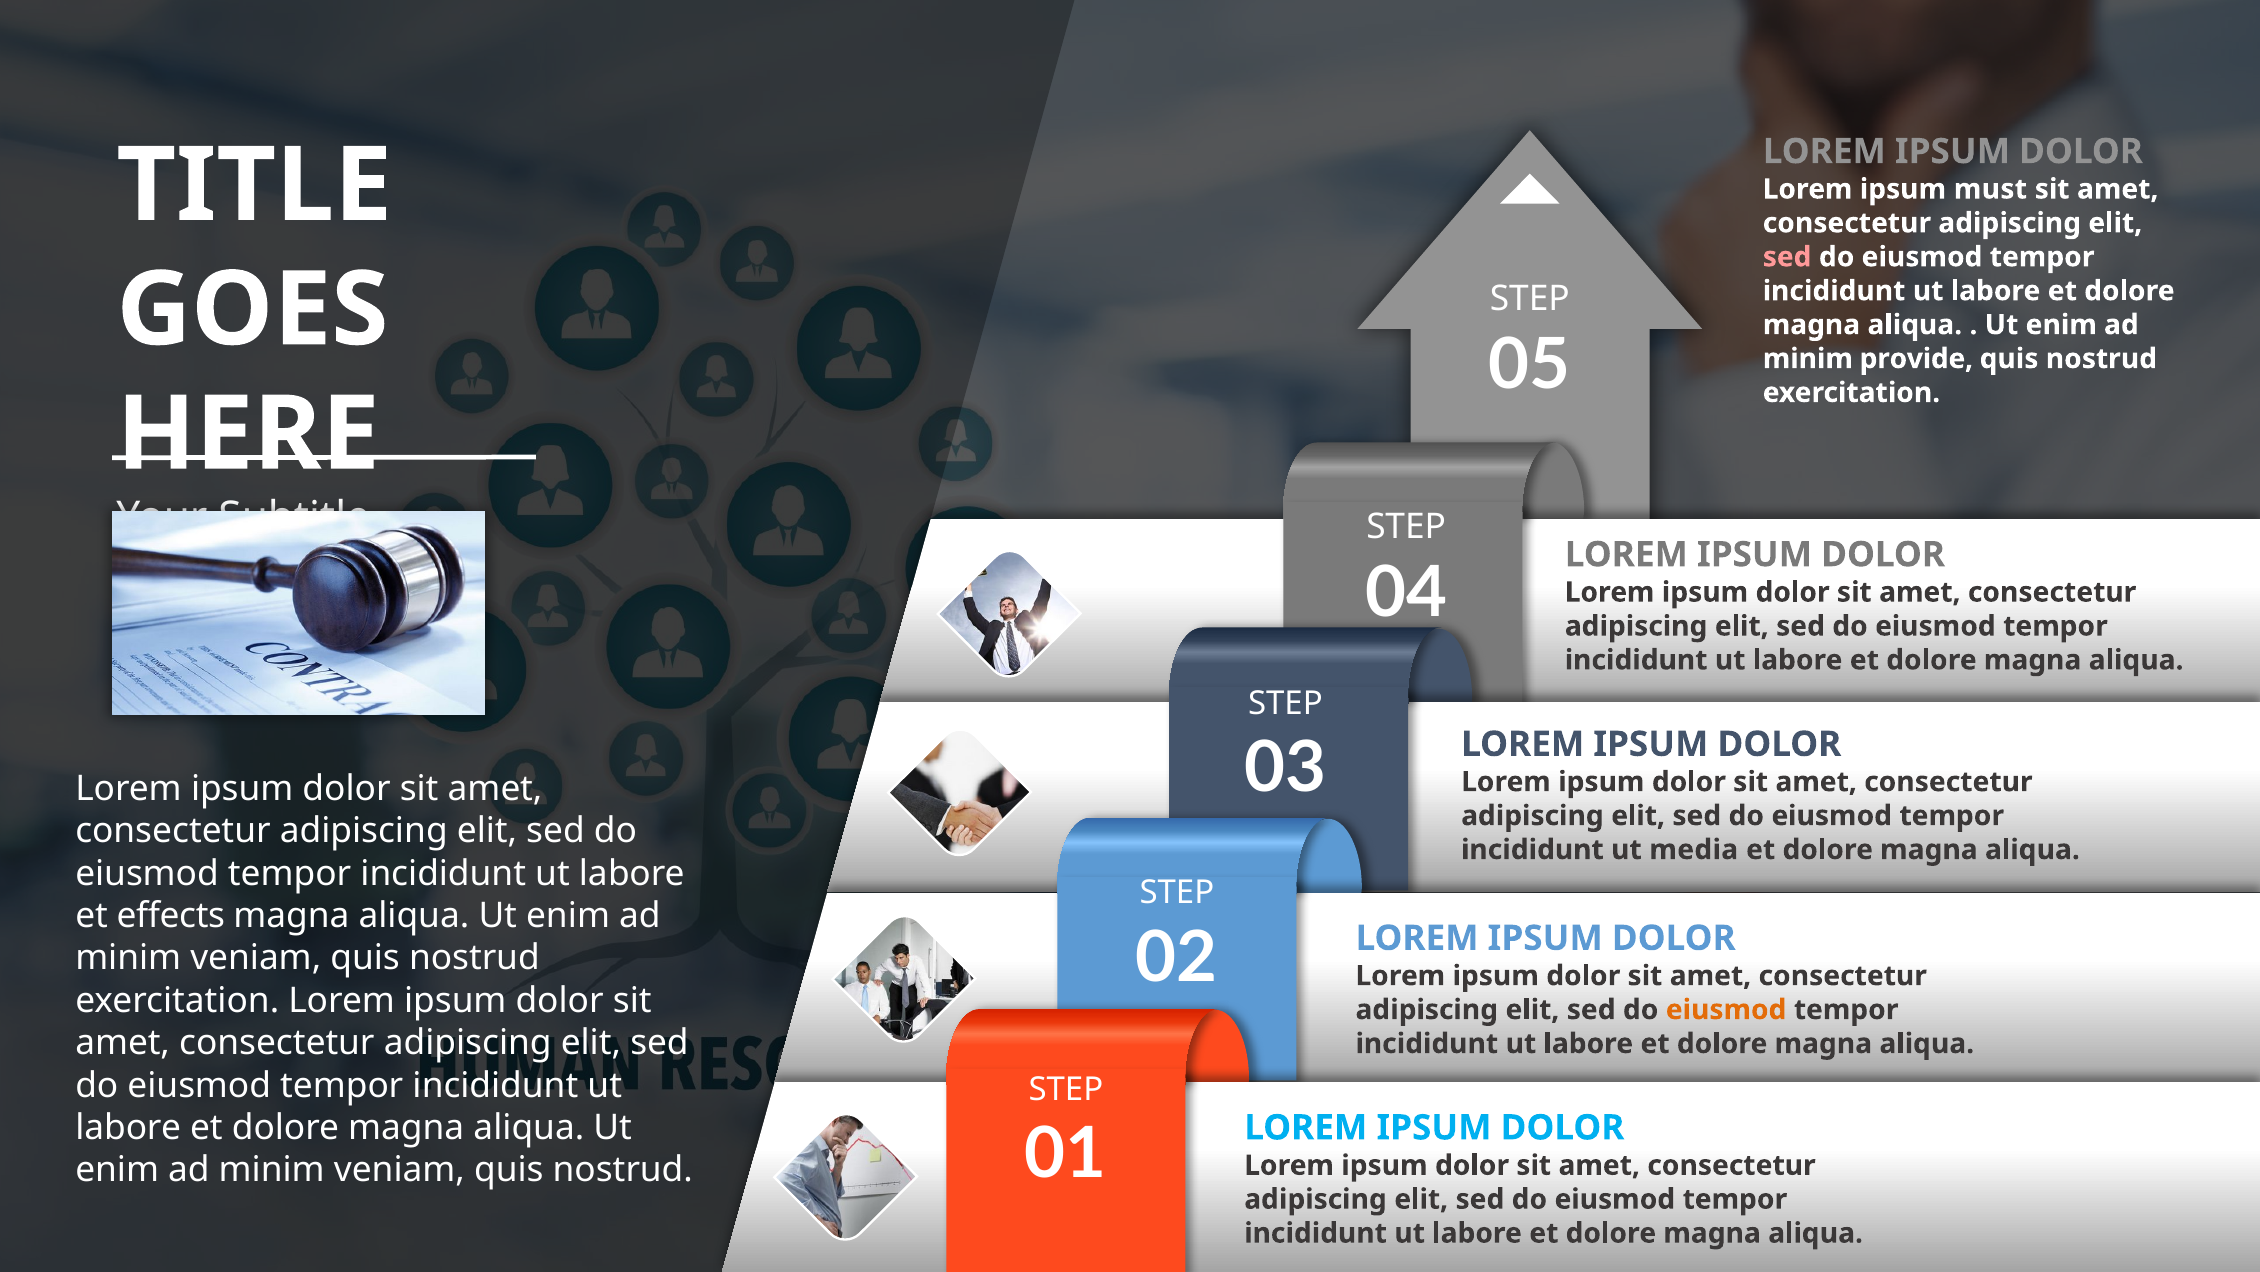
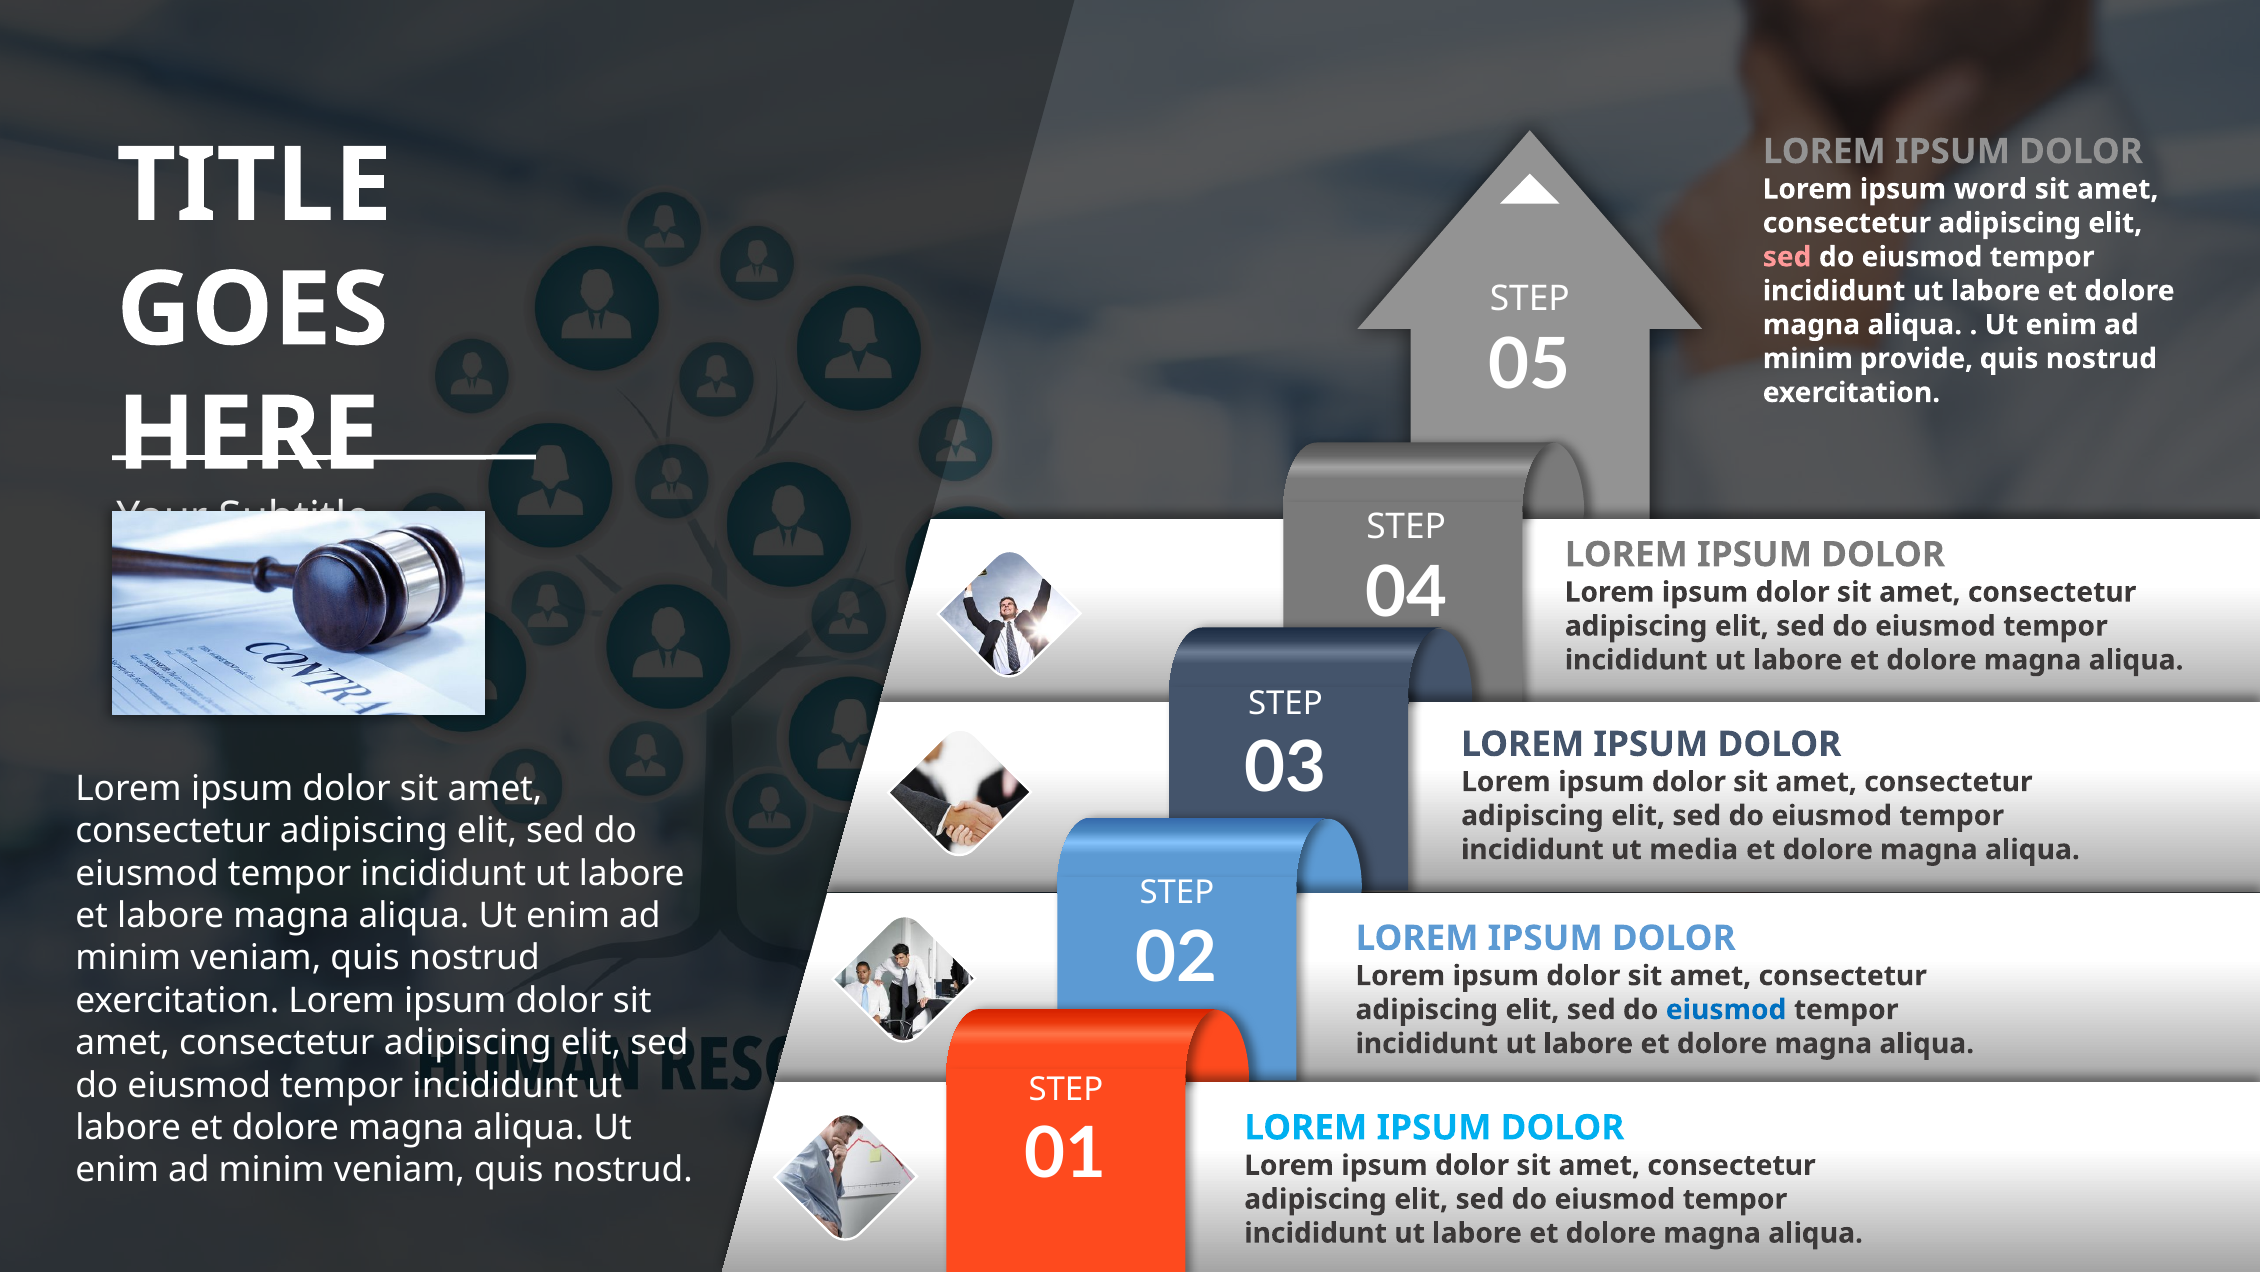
must: must -> word
et effects: effects -> labore
eiusmod at (1726, 1009) colour: orange -> blue
